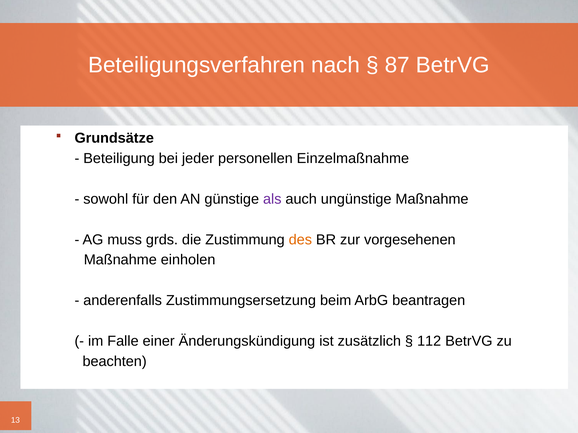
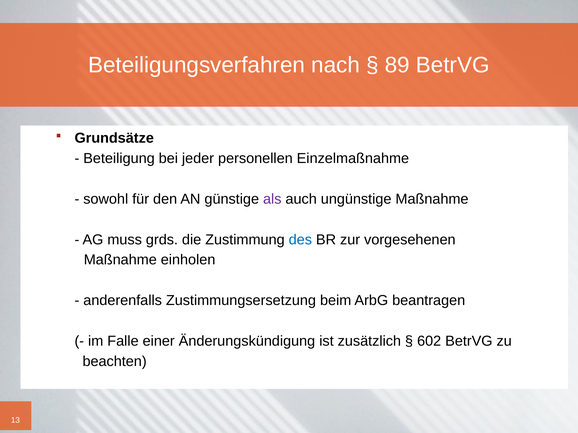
87: 87 -> 89
des colour: orange -> blue
112: 112 -> 602
